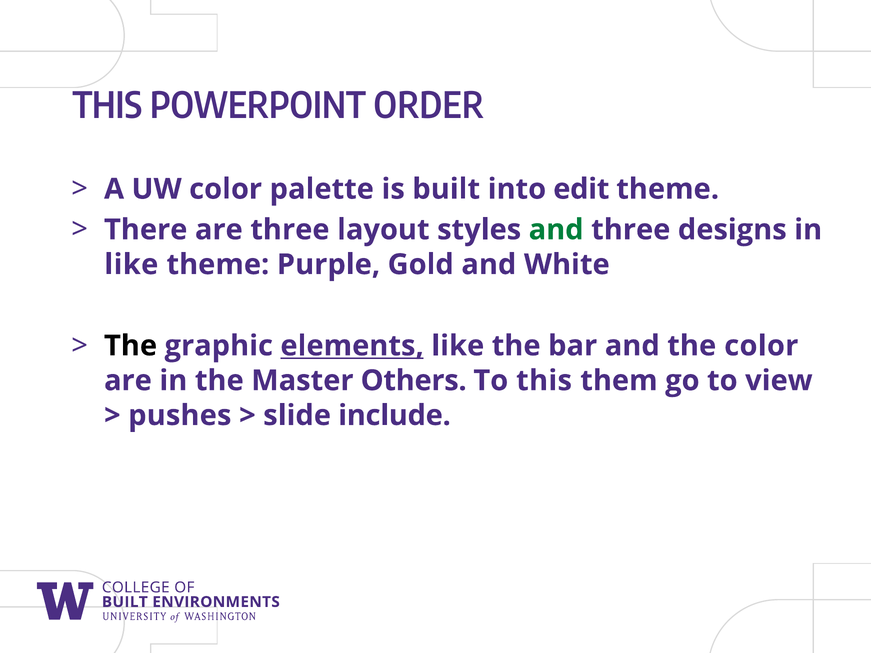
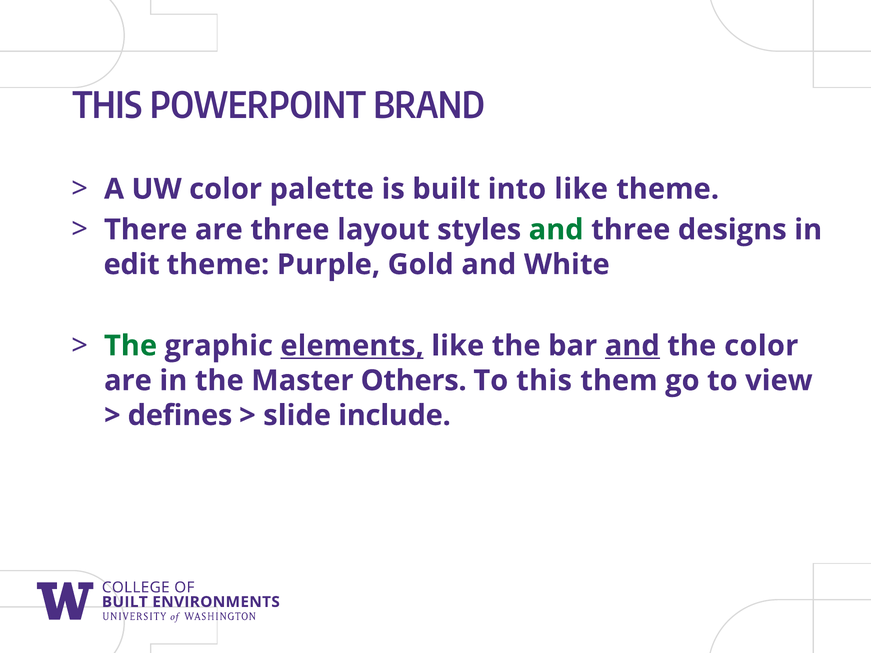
ORDER: ORDER -> BRAND
into edit: edit -> like
like at (131, 265): like -> edit
The at (131, 346) colour: black -> green
and at (632, 346) underline: none -> present
pushes: pushes -> defines
